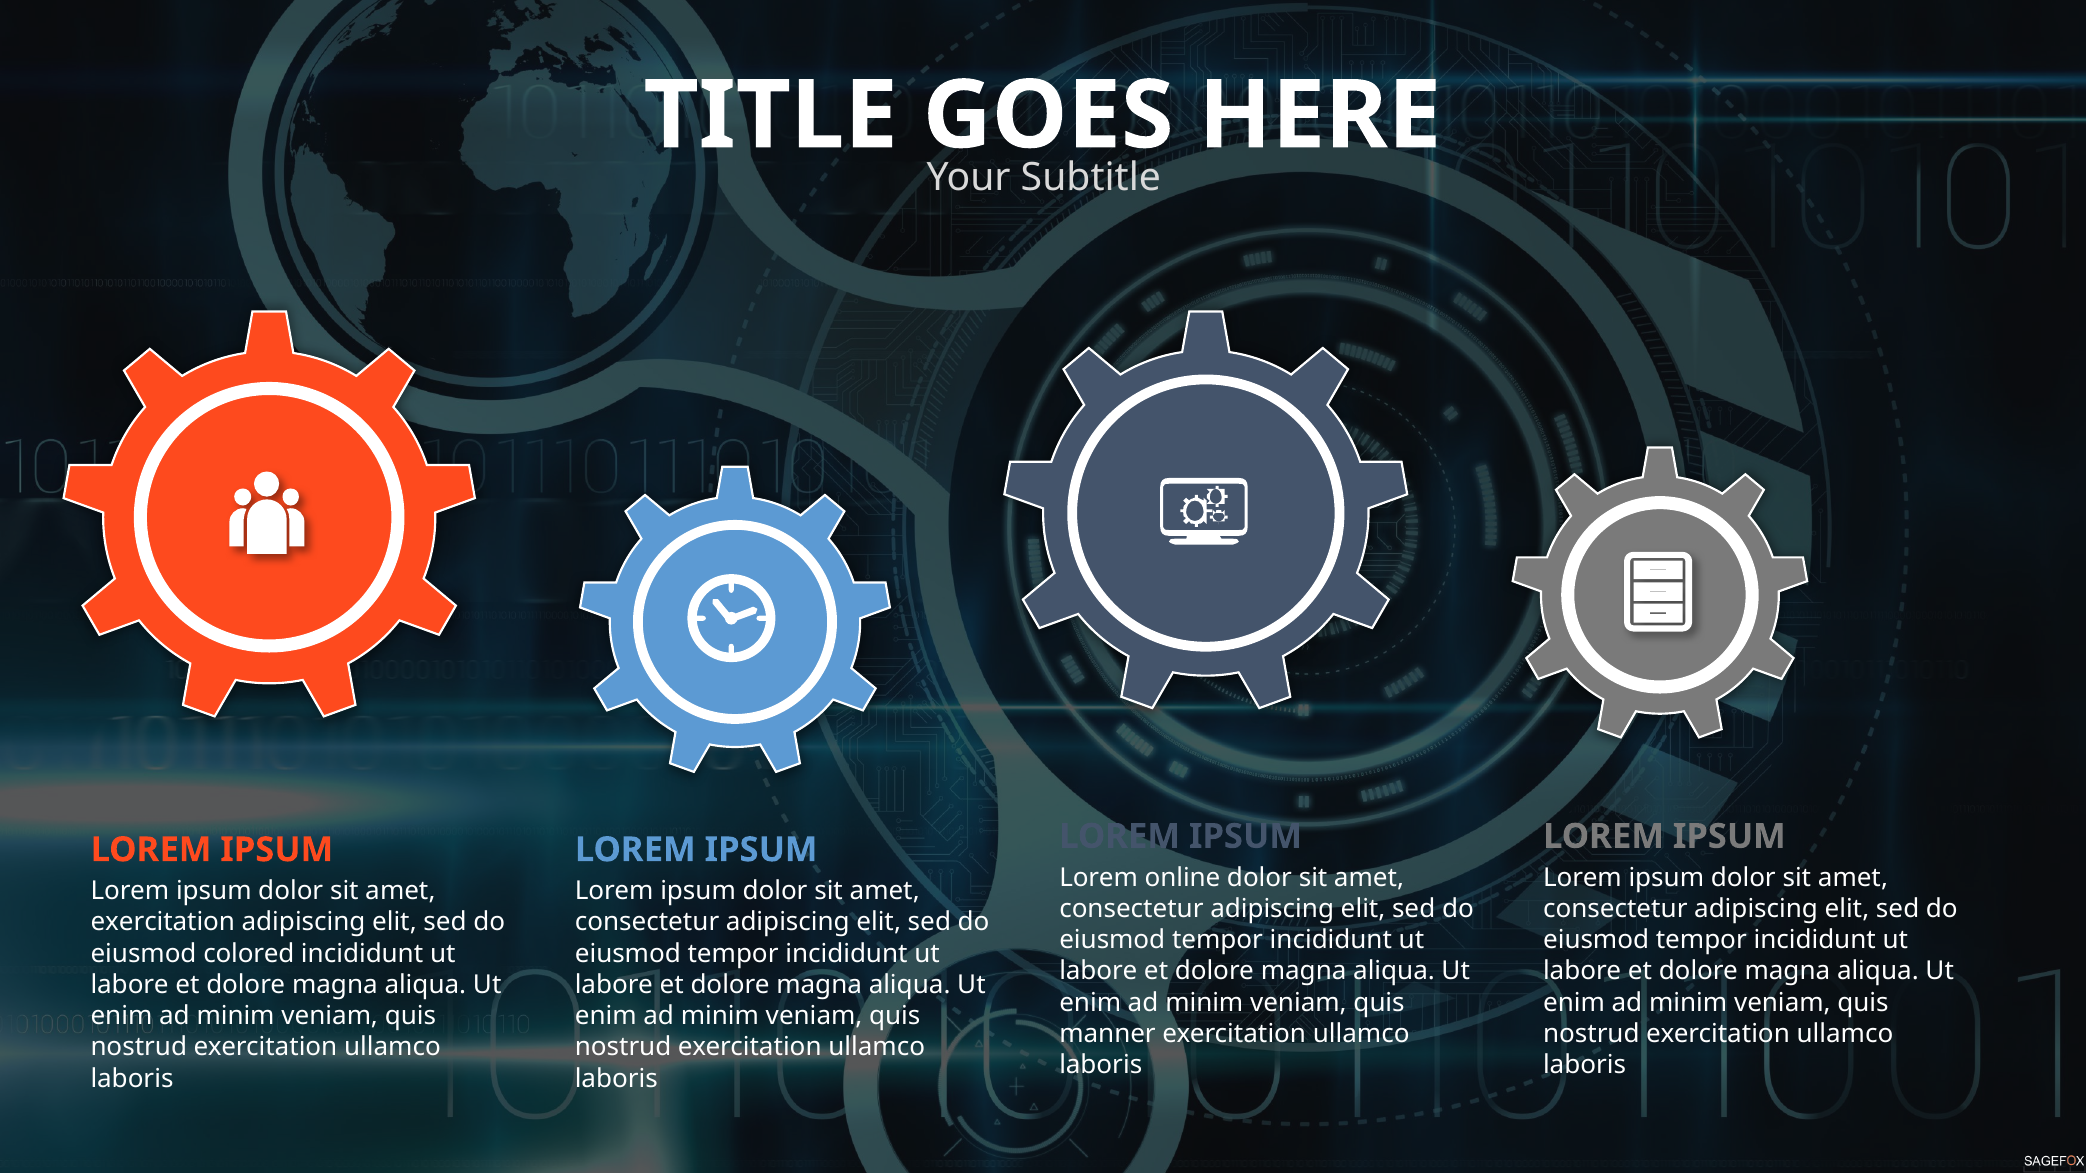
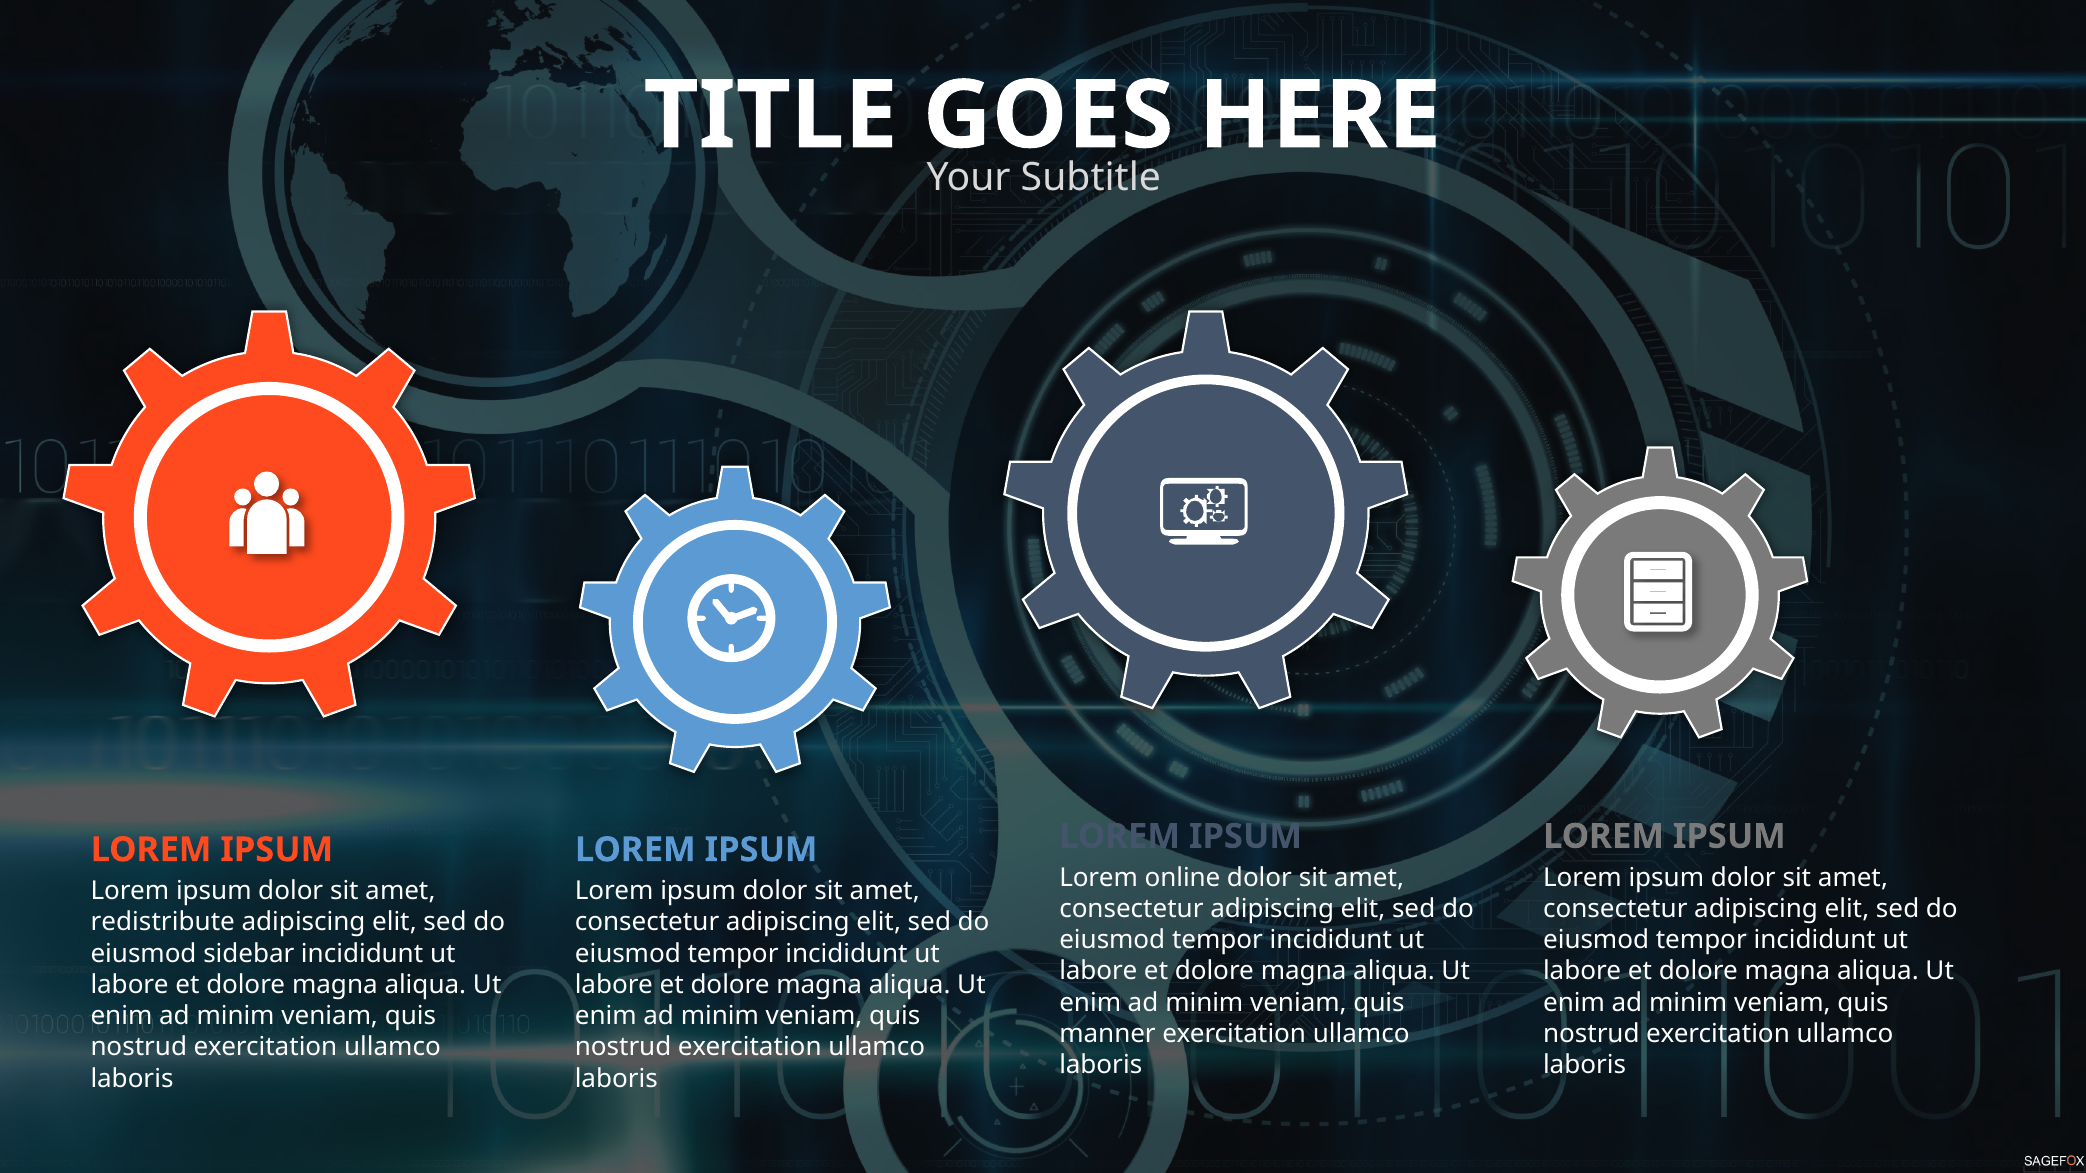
exercitation at (163, 922): exercitation -> redistribute
colored: colored -> sidebar
